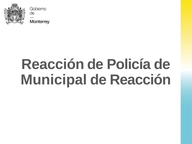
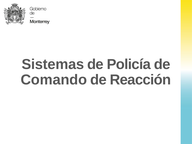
Reacción at (53, 64): Reacción -> Sistemas
Municipal: Municipal -> Comando
